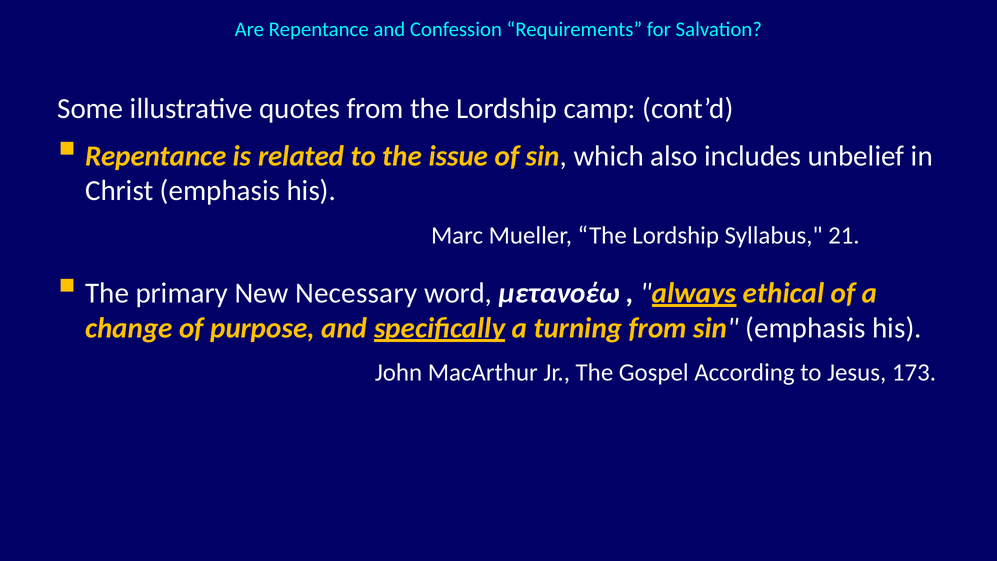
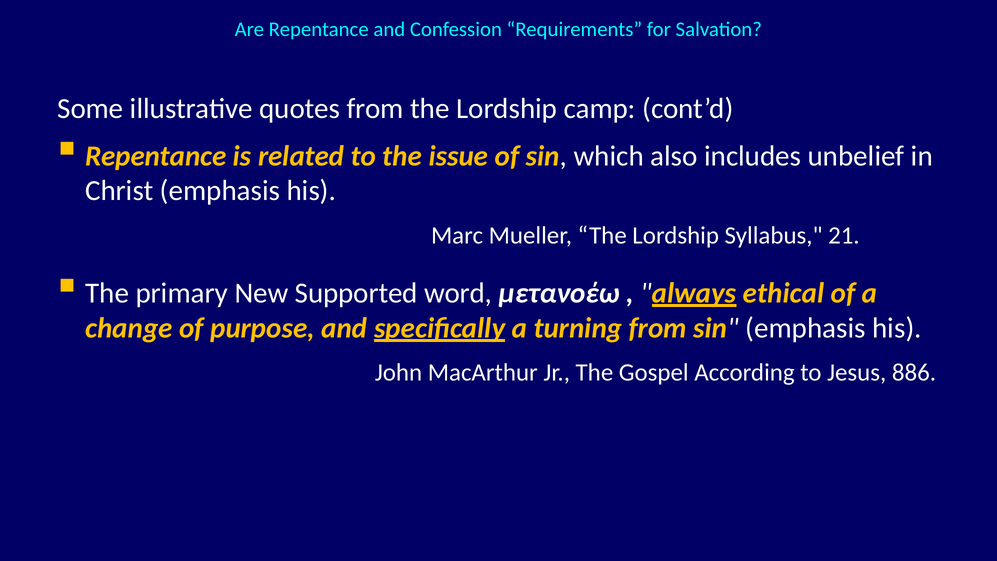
Necessary: Necessary -> Supported
173: 173 -> 886
